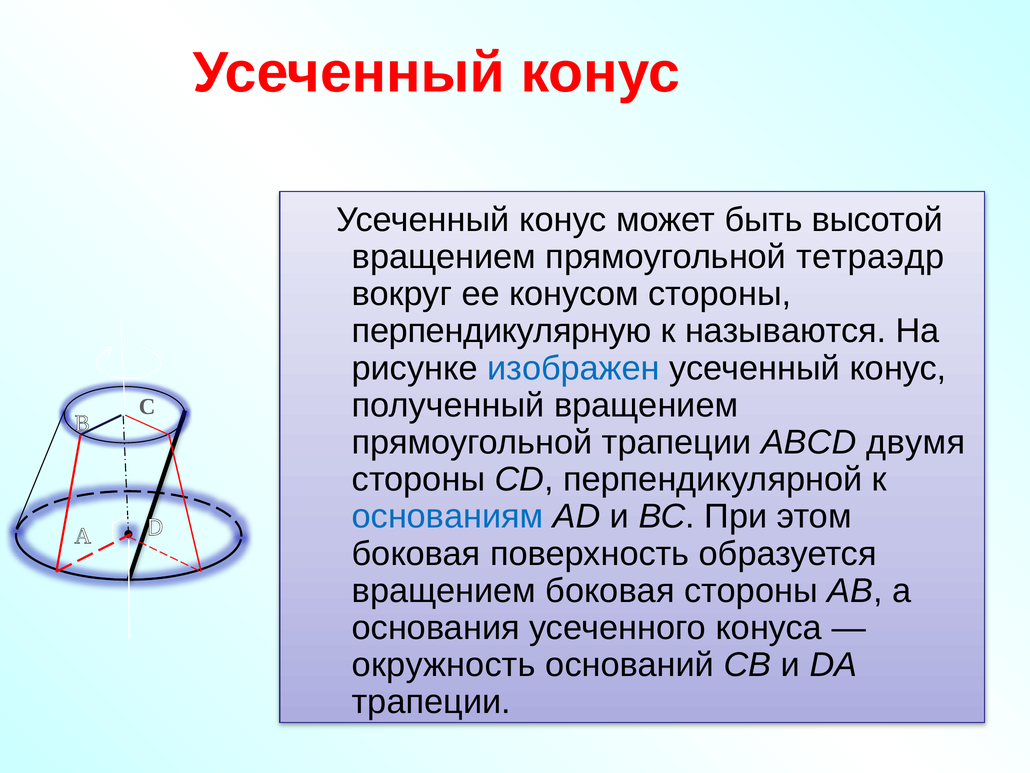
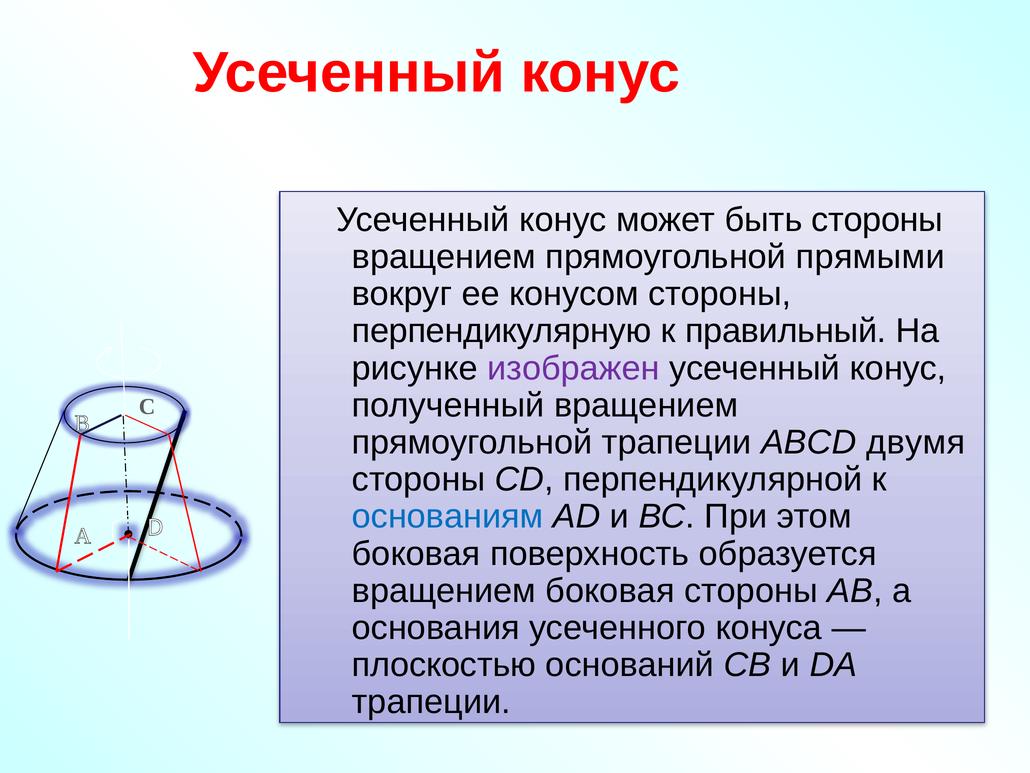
быть высотой: высотой -> стороны
тетраэдр: тетраэдр -> прямыми
называются: называются -> правильный
изображен colour: blue -> purple
окружность: окружность -> плоскостью
